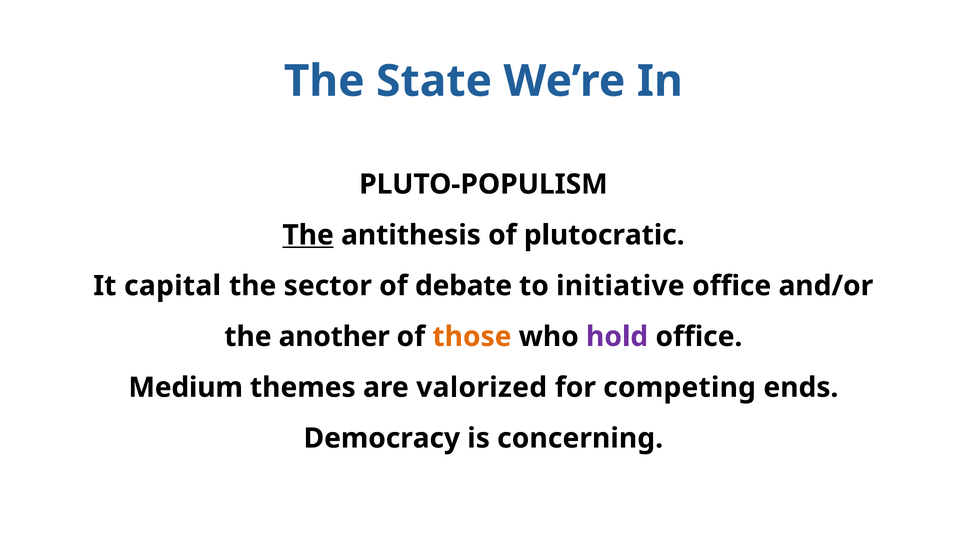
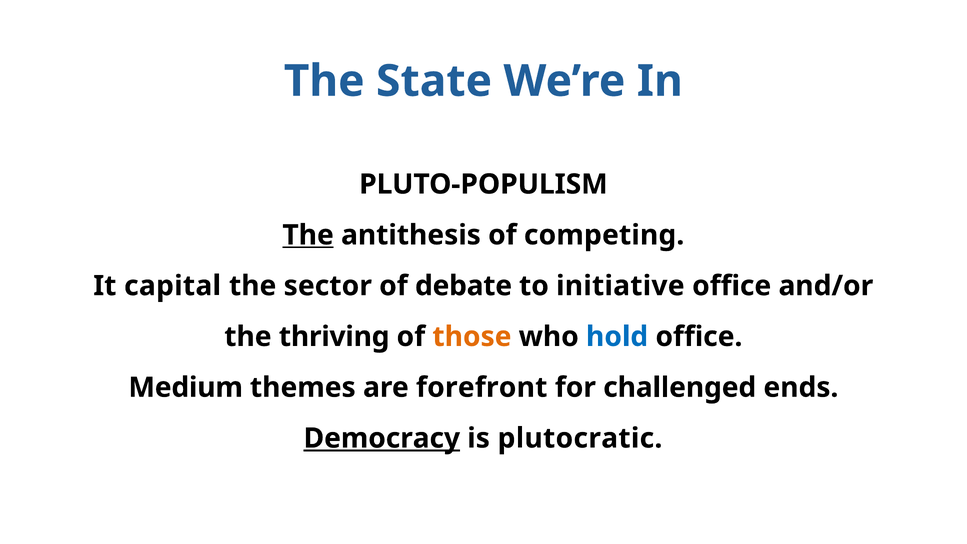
plutocratic: plutocratic -> competing
another: another -> thriving
hold colour: purple -> blue
valorized: valorized -> forefront
competing: competing -> challenged
Democracy underline: none -> present
concerning: concerning -> plutocratic
